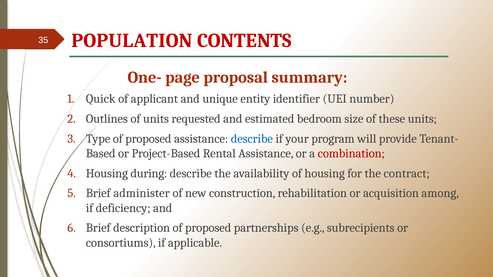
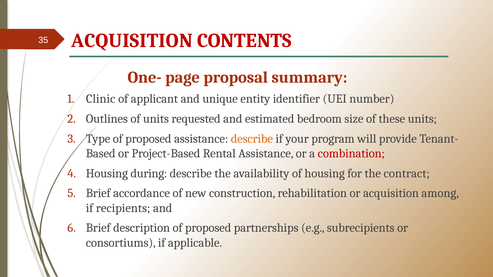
POPULATION at (132, 41): POPULATION -> ACQUISITION
Quick: Quick -> Clinic
describe at (252, 139) colour: blue -> orange
administer: administer -> accordance
deficiency: deficiency -> recipients
